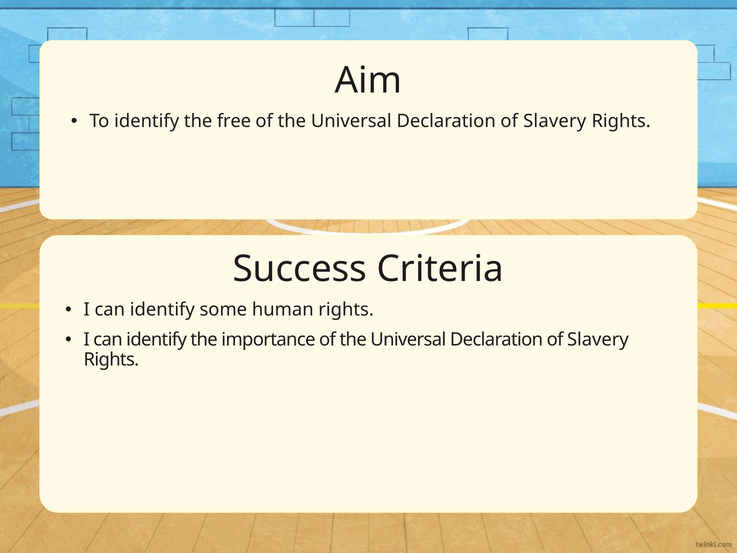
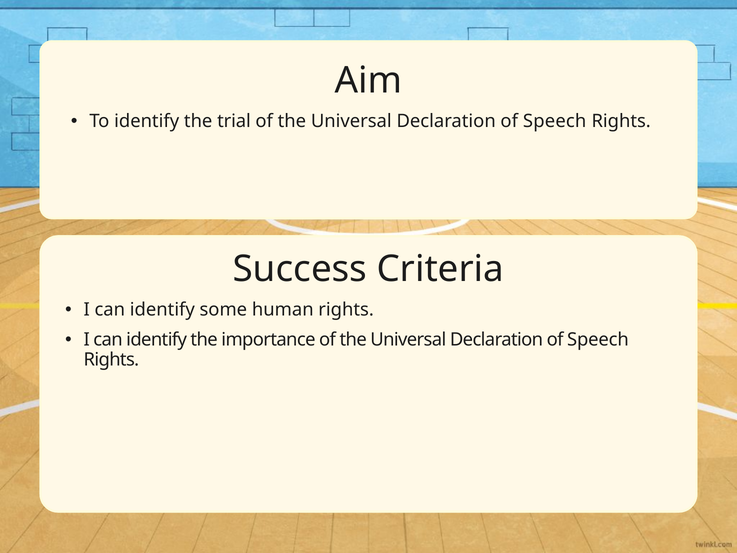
free: free -> trial
Slavery at (555, 121): Slavery -> Speech
Slavery at (598, 340): Slavery -> Speech
